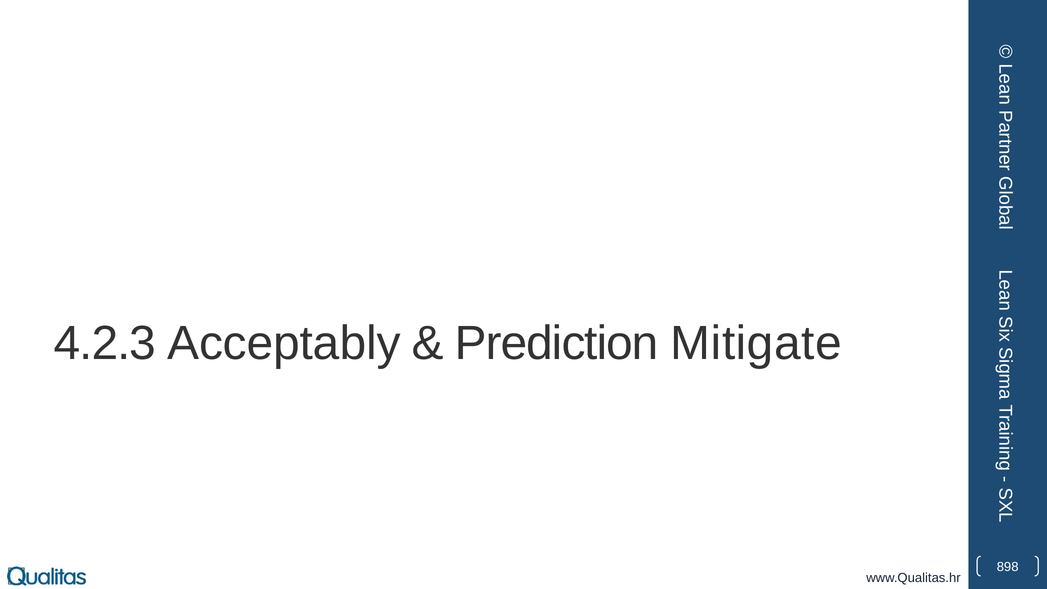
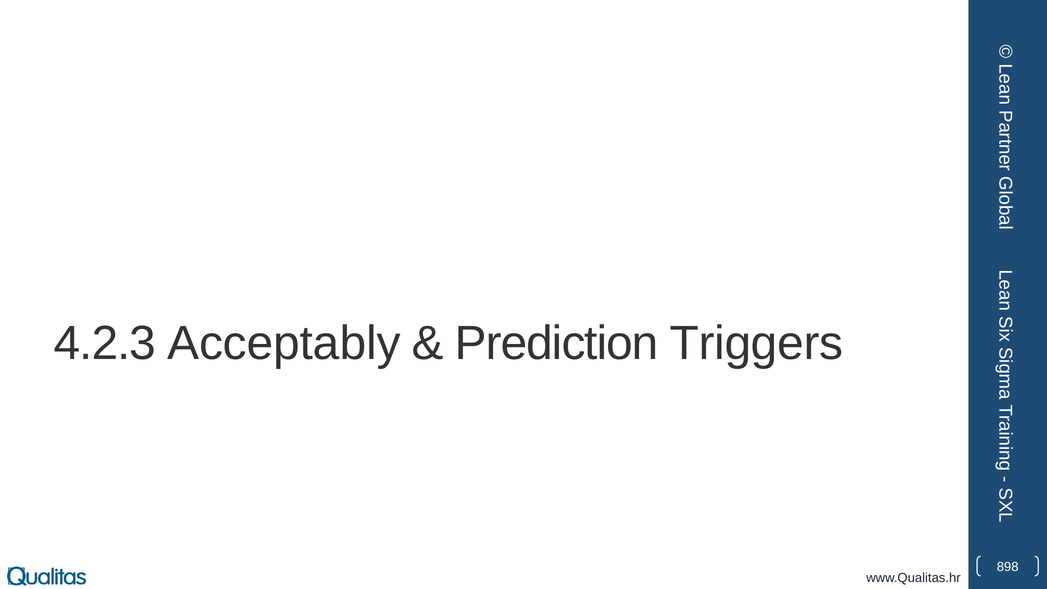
Mitigate: Mitigate -> Triggers
